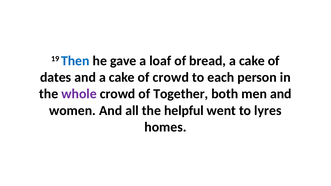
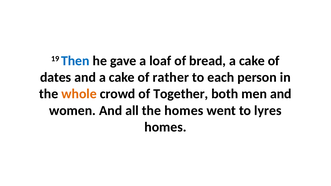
of crowd: crowd -> rather
whole colour: purple -> orange
the helpful: helpful -> homes
